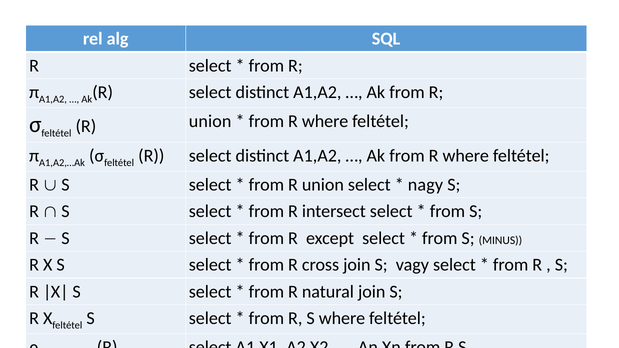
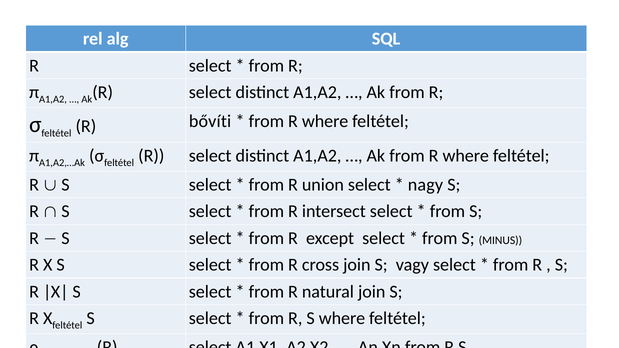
feltétel R union: union -> bővíti
